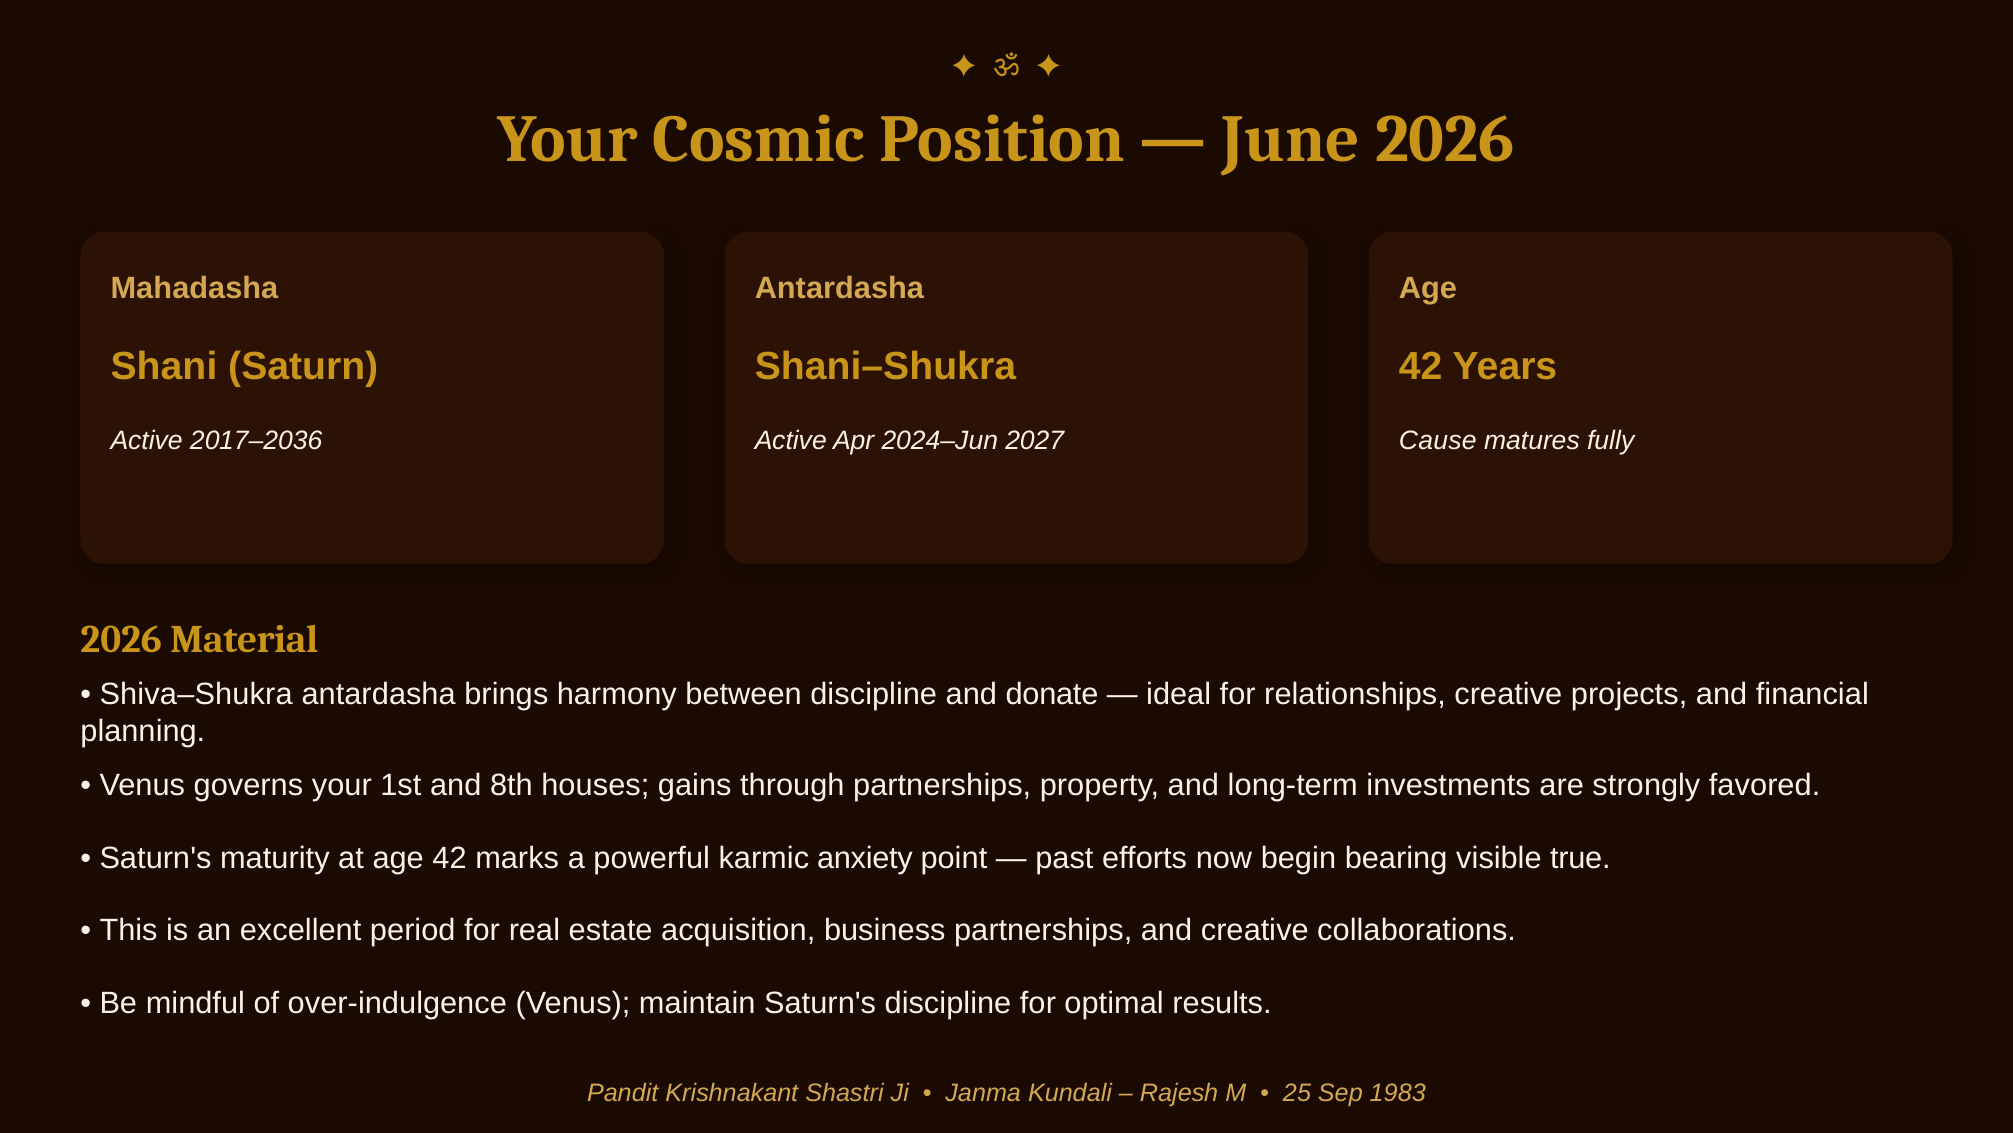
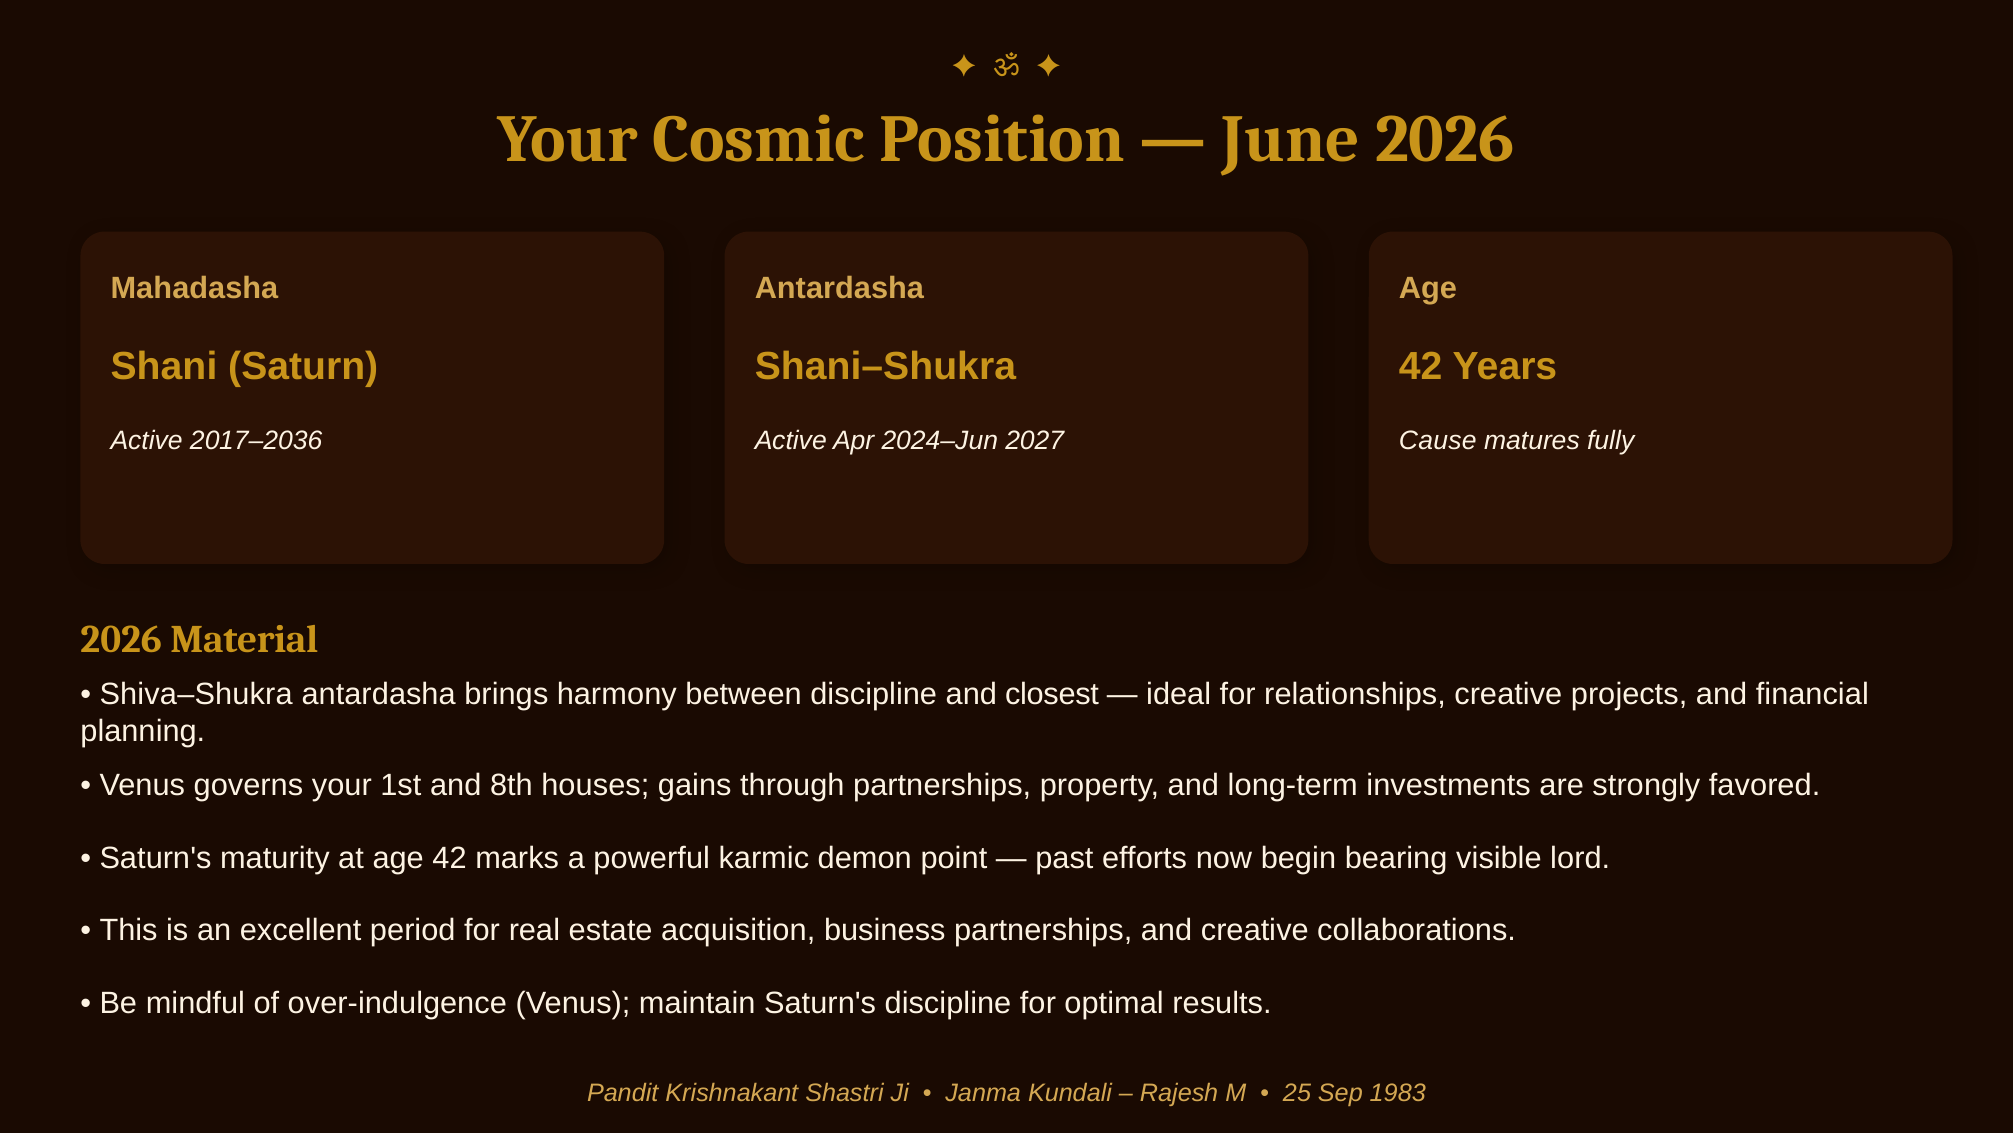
donate: donate -> closest
anxiety: anxiety -> demon
true: true -> lord
